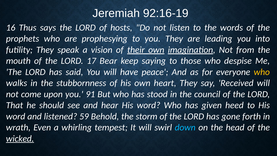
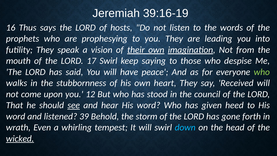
92:16-19: 92:16-19 -> 39:16-19
17 Bear: Bear -> Swirl
who at (262, 72) colour: yellow -> light green
91: 91 -> 12
see underline: none -> present
59: 59 -> 39
